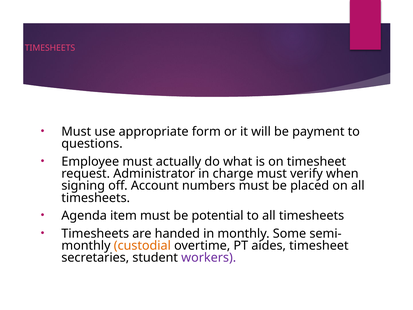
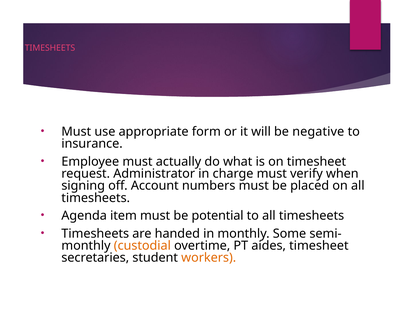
payment: payment -> negative
questions: questions -> insurance
workers colour: purple -> orange
